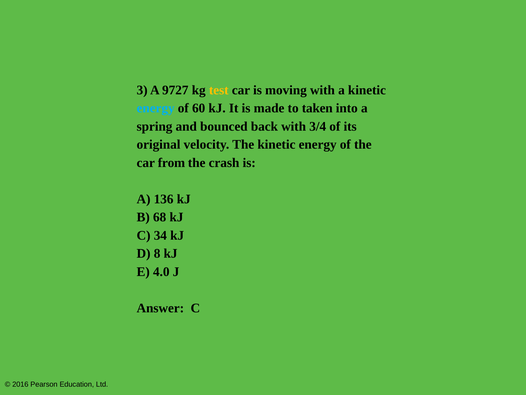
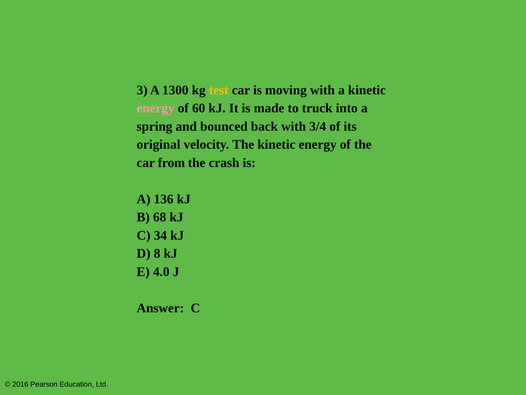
9727: 9727 -> 1300
energy at (156, 108) colour: light blue -> pink
taken: taken -> truck
